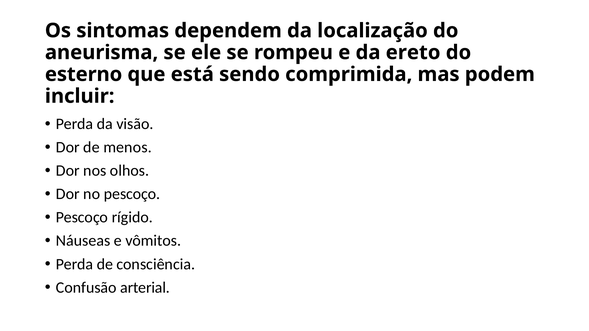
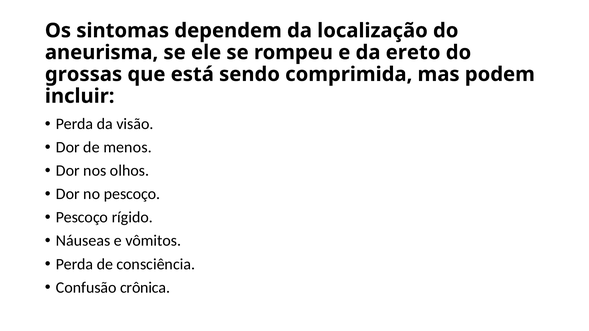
esterno: esterno -> grossas
arterial: arterial -> crônica
